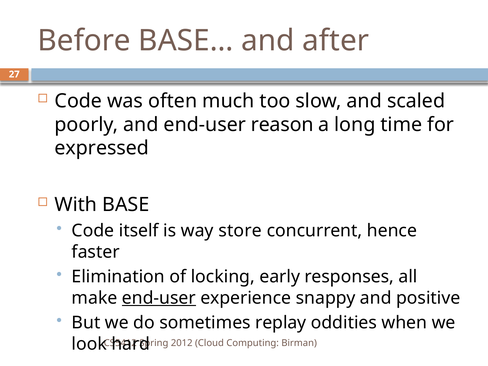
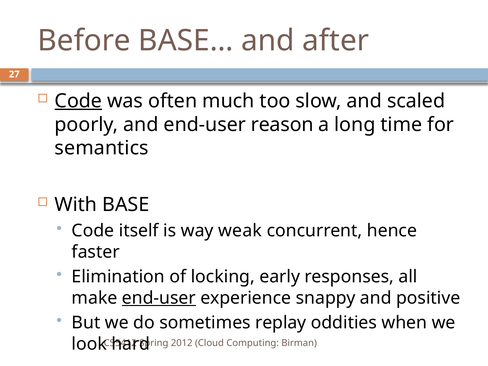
Code at (78, 101) underline: none -> present
expressed: expressed -> semantics
store: store -> weak
